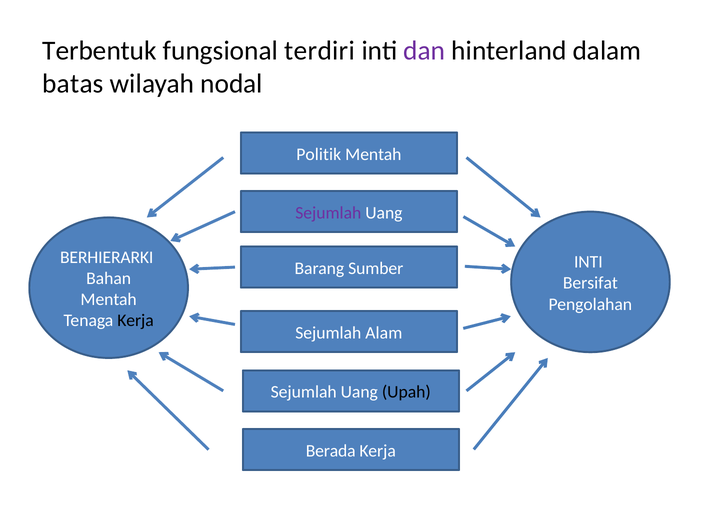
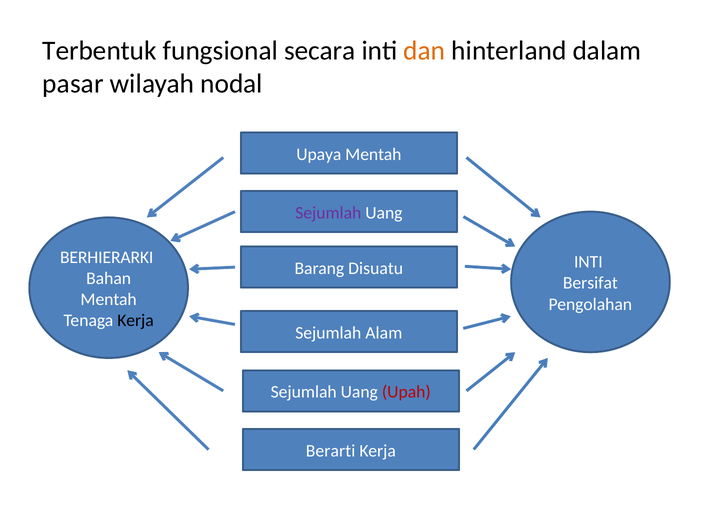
terdiri: terdiri -> secara
dan colour: purple -> orange
batas: batas -> pasar
Politik: Politik -> Upaya
Sumber: Sumber -> Disuatu
Upah colour: black -> red
Berada: Berada -> Berarti
